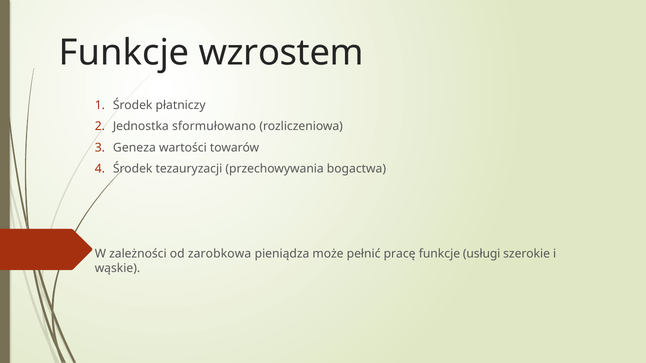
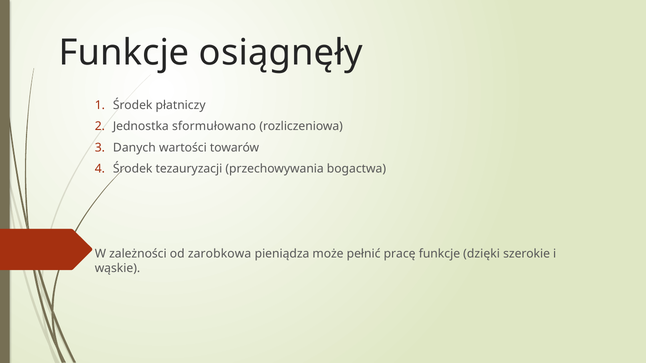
wzrostem: wzrostem -> osiągnęły
Geneza: Geneza -> Danych
usługi: usługi -> dzięki
